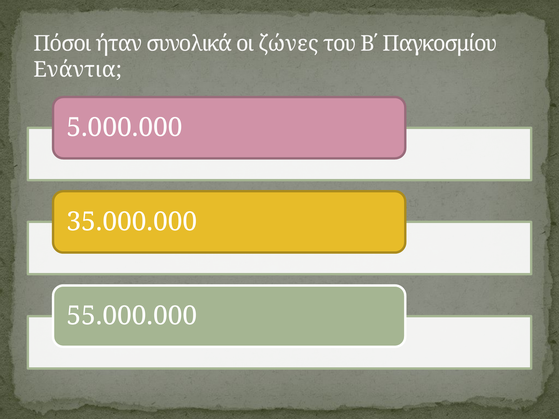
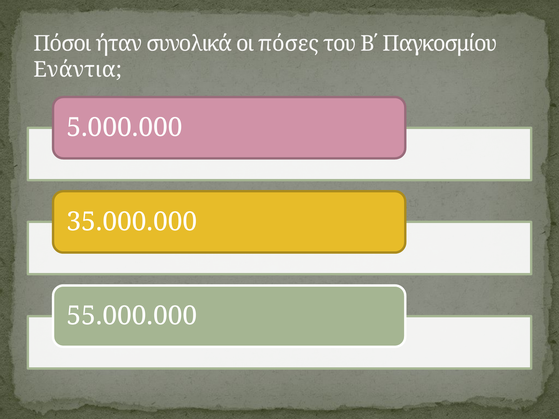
ζώνες: ζώνες -> πόσες
